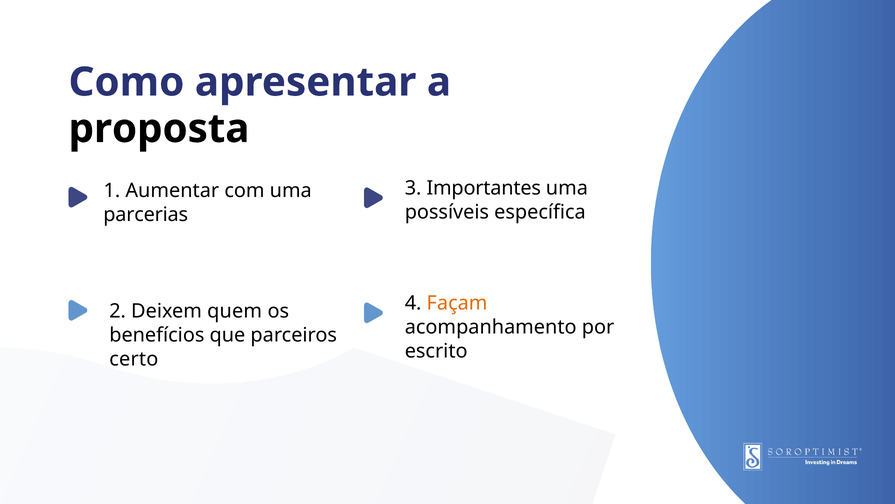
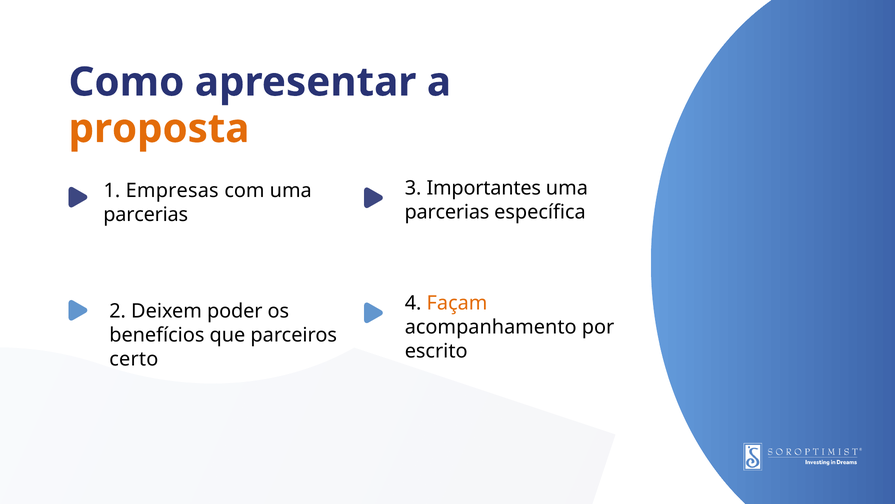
proposta colour: black -> orange
Aumentar: Aumentar -> Empresas
possíveis at (447, 212): possíveis -> parcerias
quem: quem -> poder
